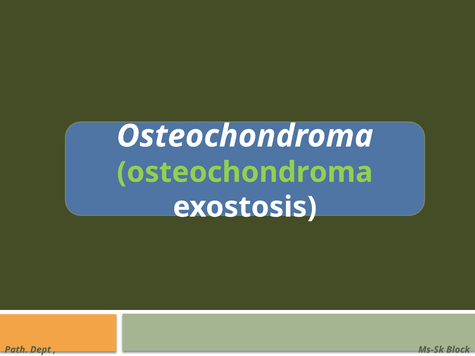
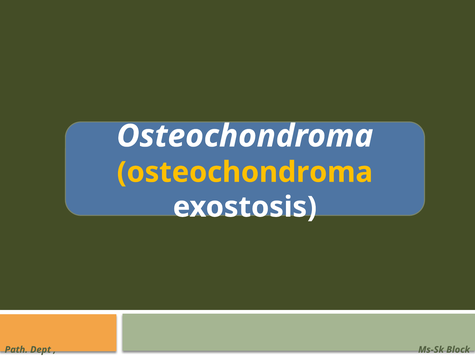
osteochondroma at (245, 172) colour: light green -> yellow
